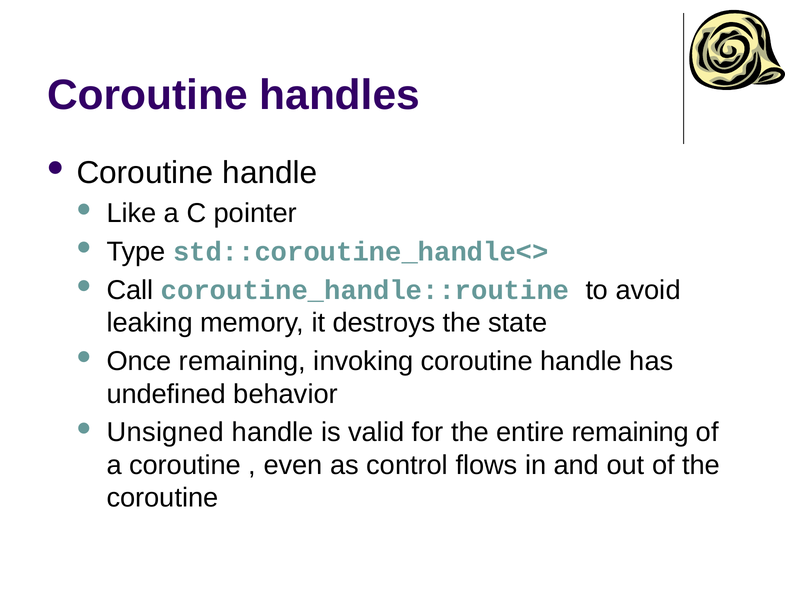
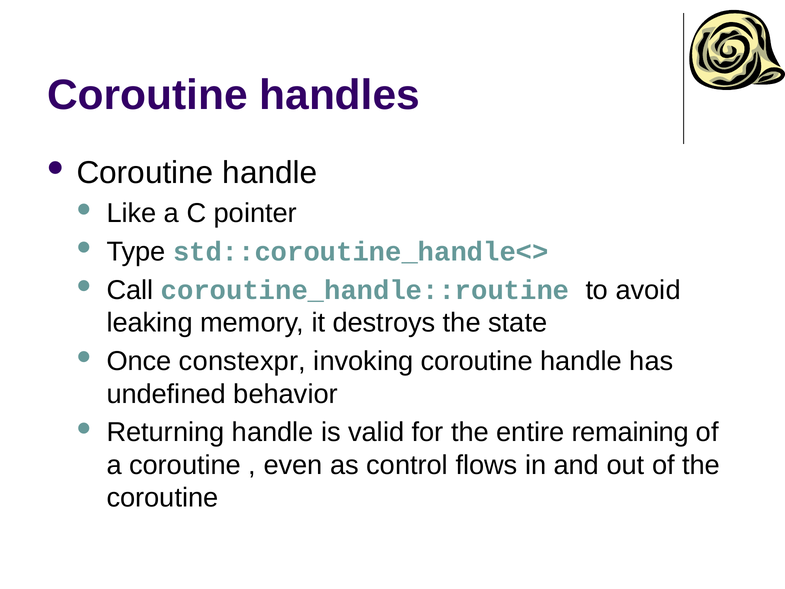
Once remaining: remaining -> constexpr
Unsigned: Unsigned -> Returning
